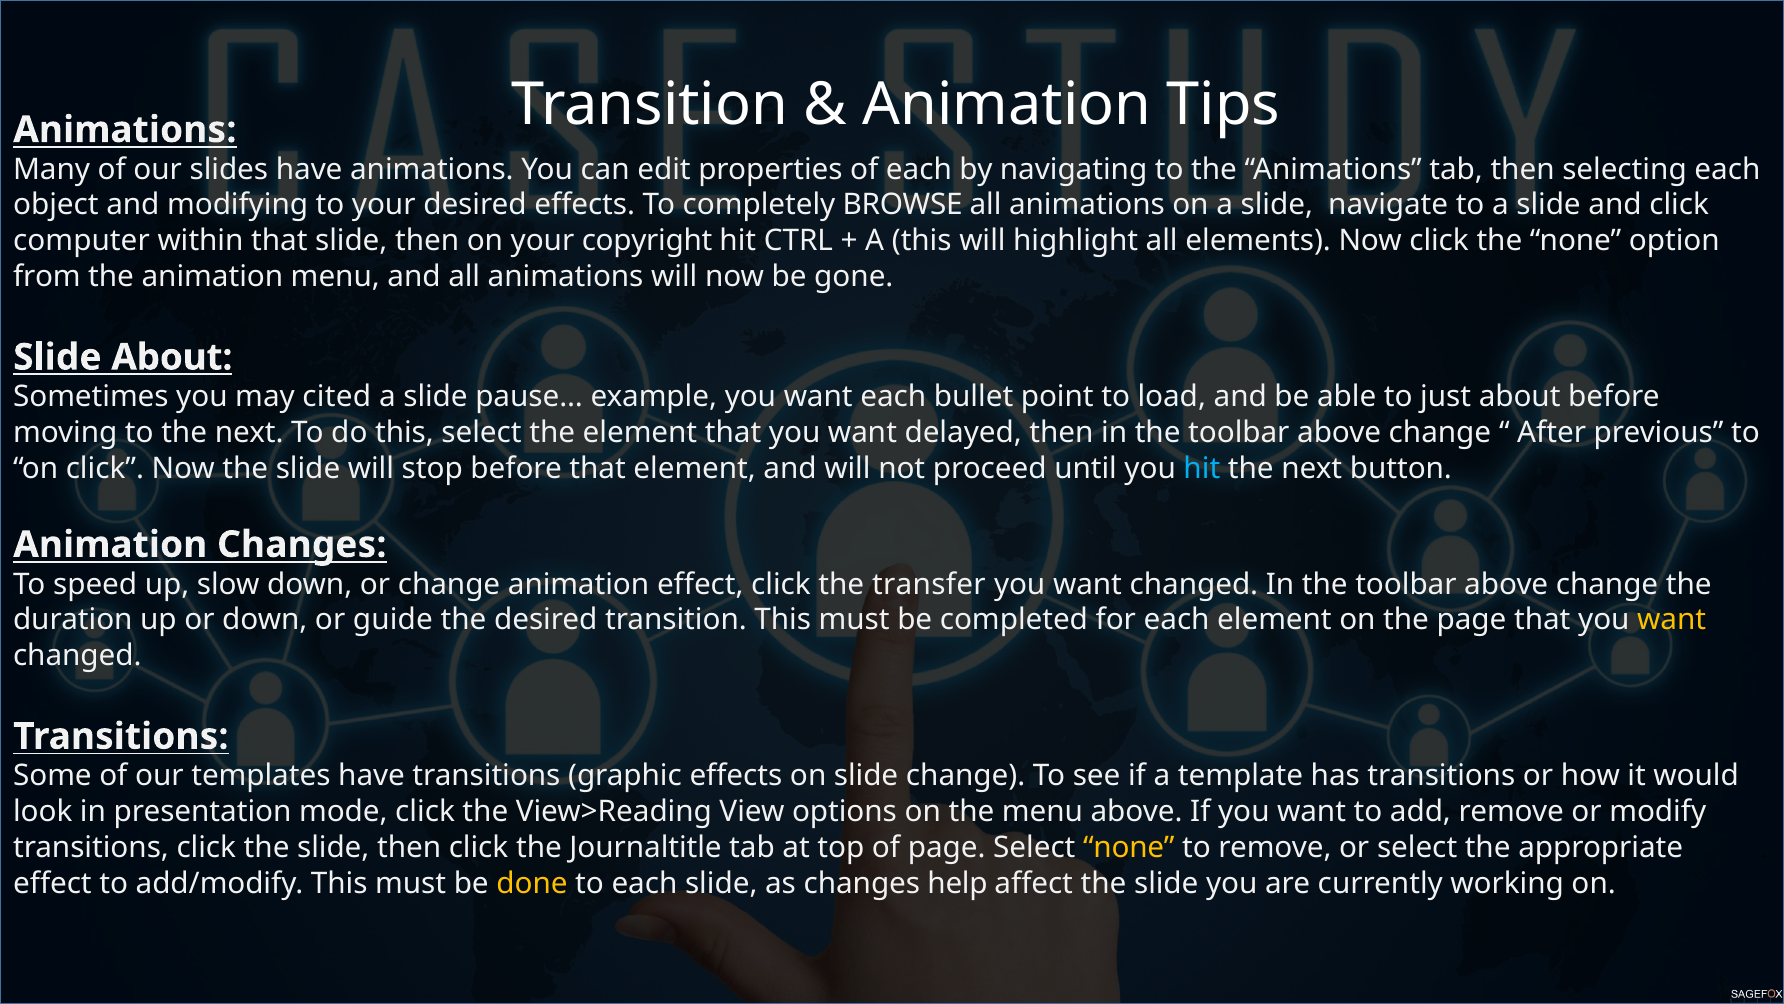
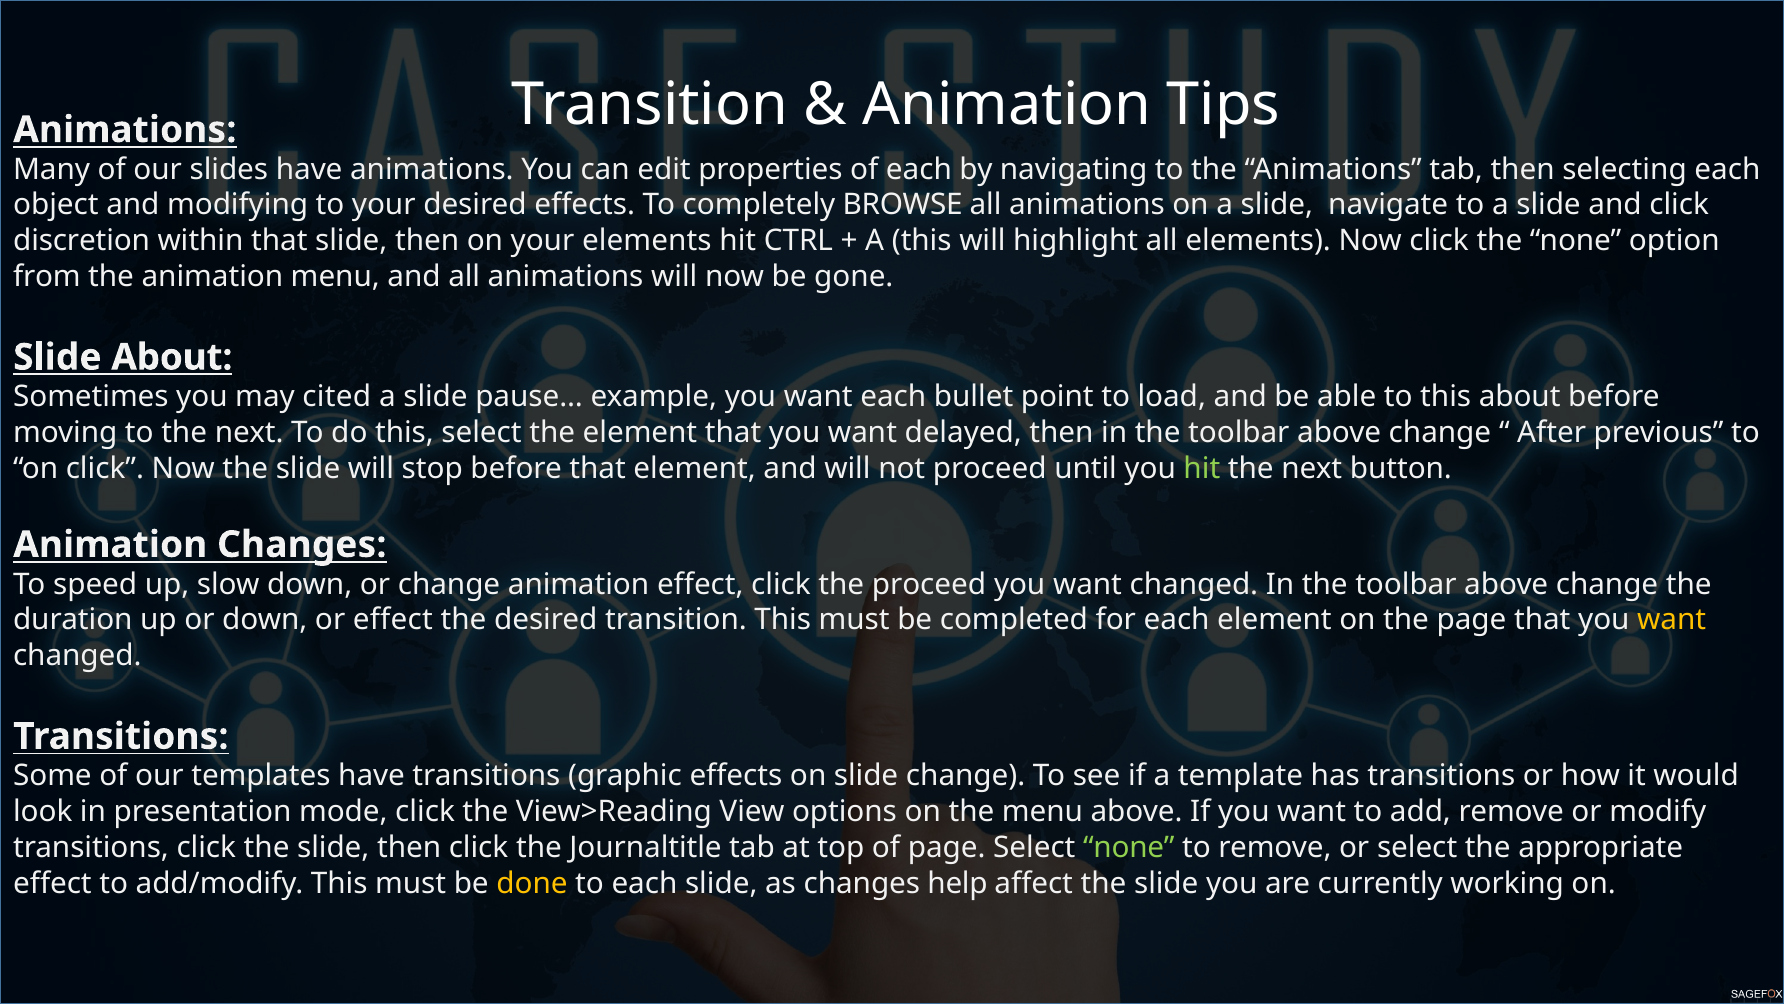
computer: computer -> discretion
your copyright: copyright -> elements
to just: just -> this
hit at (1202, 468) colour: light blue -> light green
the transfer: transfer -> proceed
or guide: guide -> effect
none at (1129, 847) colour: yellow -> light green
